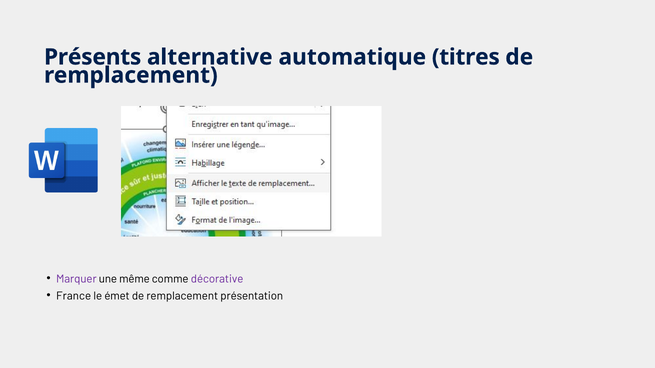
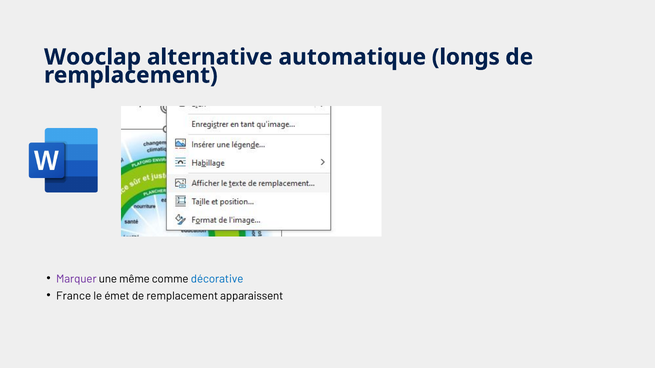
Présents: Présents -> Wooclap
titres: titres -> longs
décorative colour: purple -> blue
présentation: présentation -> apparaissent
